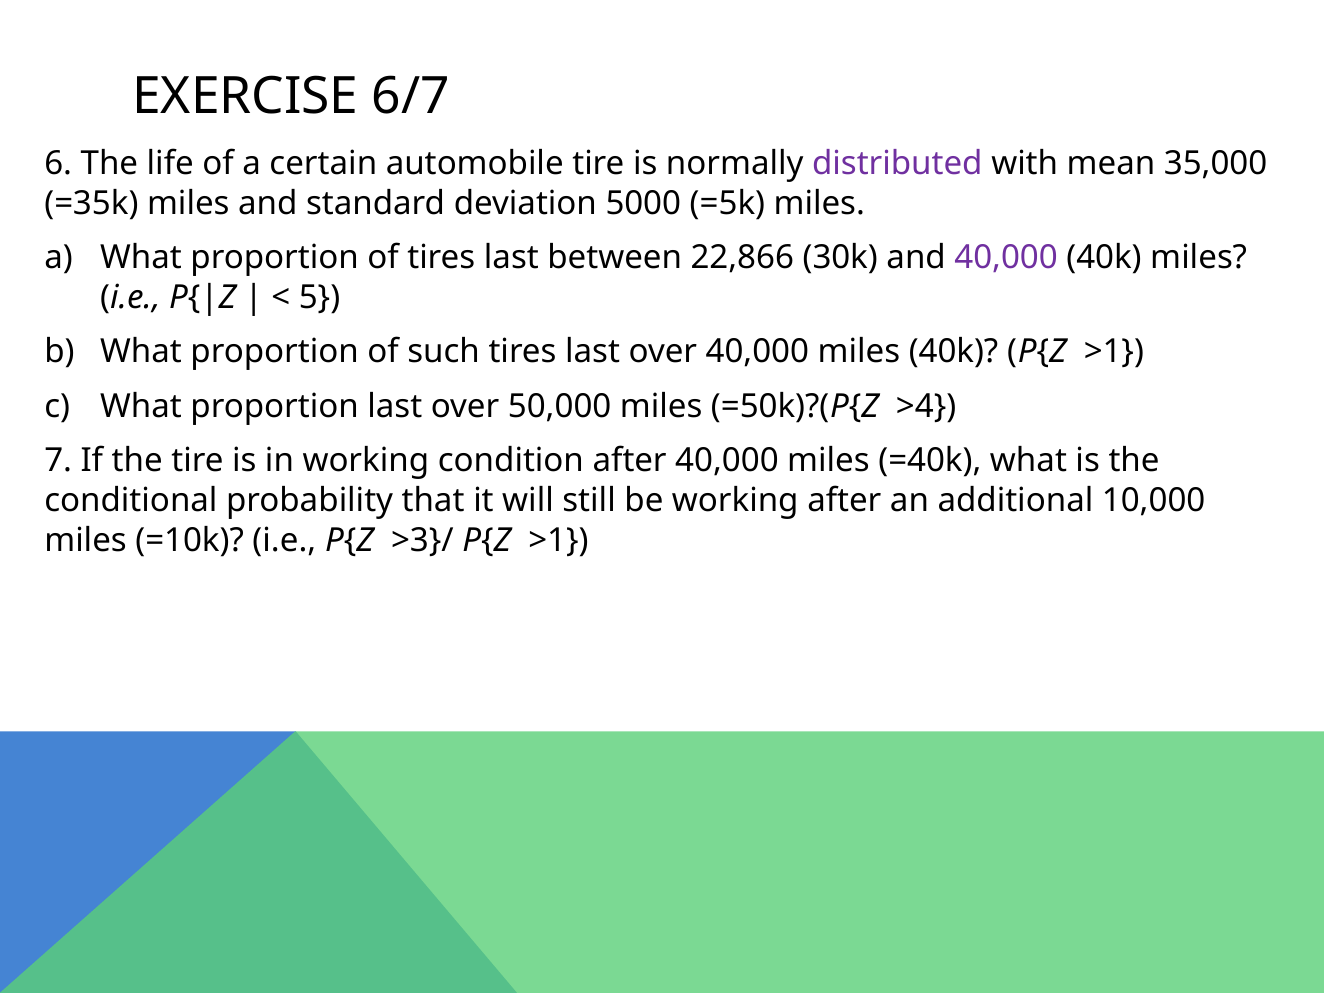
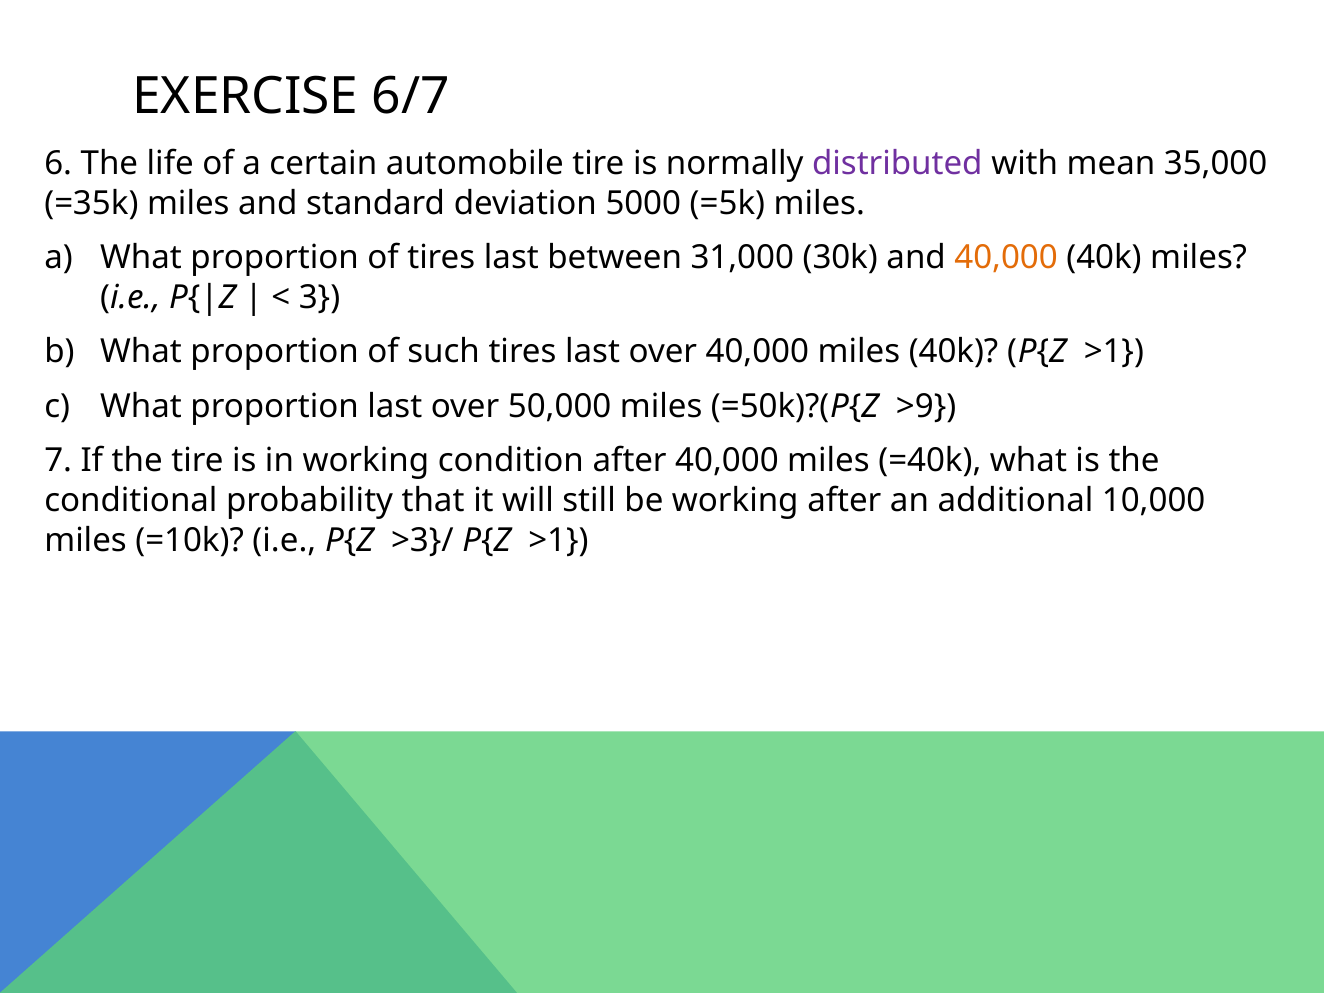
22,866: 22,866 -> 31,000
40,000 at (1006, 258) colour: purple -> orange
5: 5 -> 3
>4: >4 -> >9
